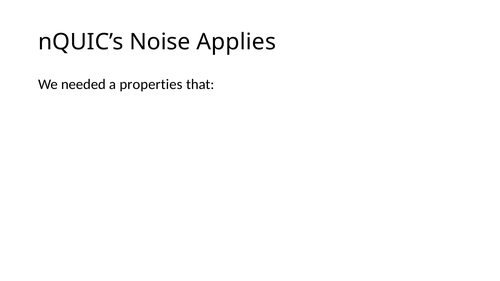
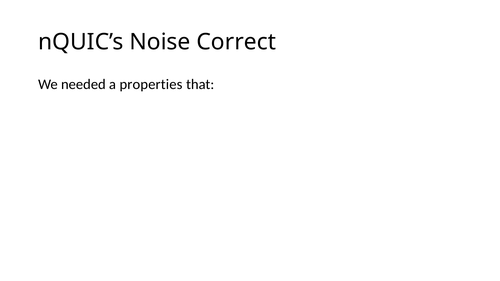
Applies: Applies -> Correct
